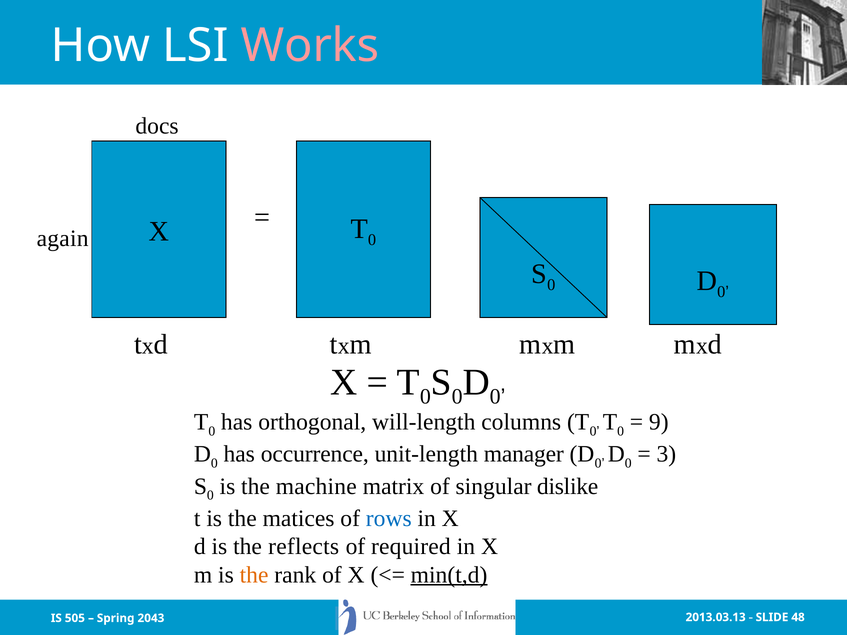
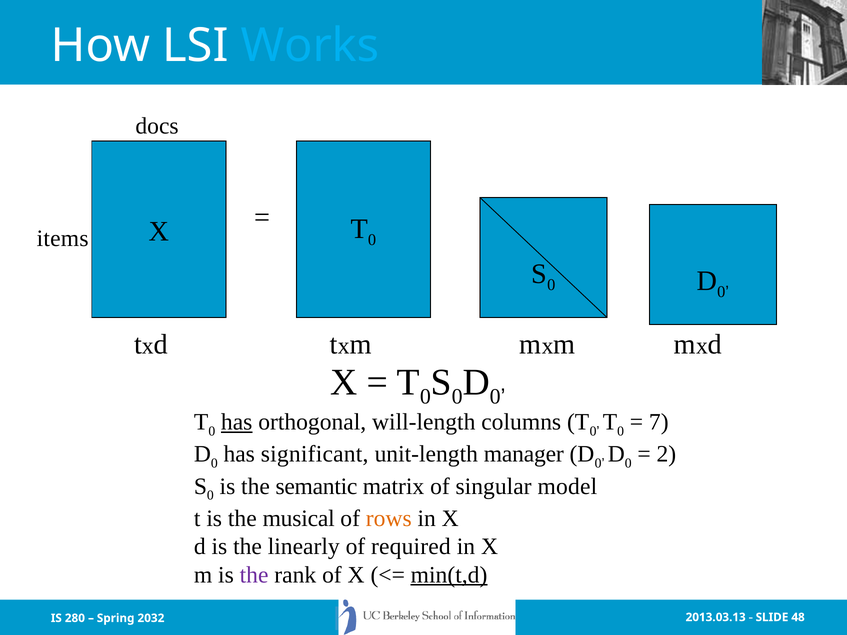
Works colour: pink -> light blue
again: again -> items
has at (237, 422) underline: none -> present
9: 9 -> 7
occurrence: occurrence -> significant
3: 3 -> 2
machine: machine -> semantic
dislike: dislike -> model
matices: matices -> musical
rows colour: blue -> orange
reflects: reflects -> linearly
the at (254, 575) colour: orange -> purple
505: 505 -> 280
2043: 2043 -> 2032
